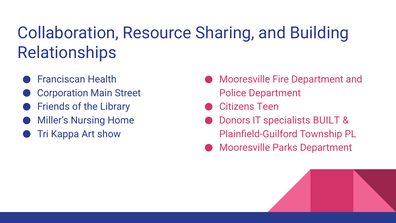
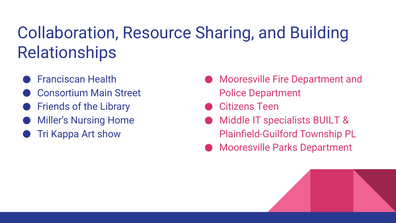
Corporation: Corporation -> Consortium
Donors: Donors -> Middle
